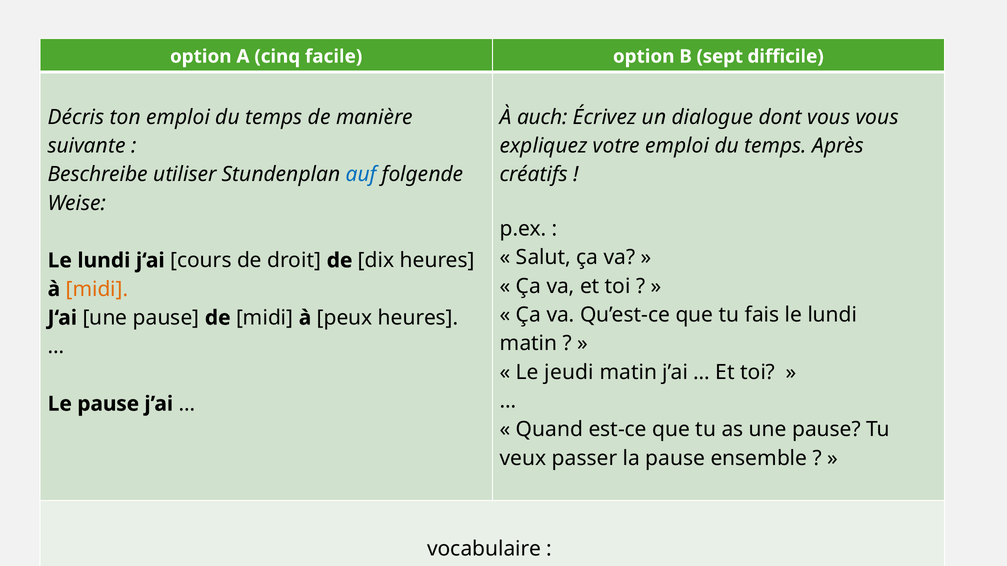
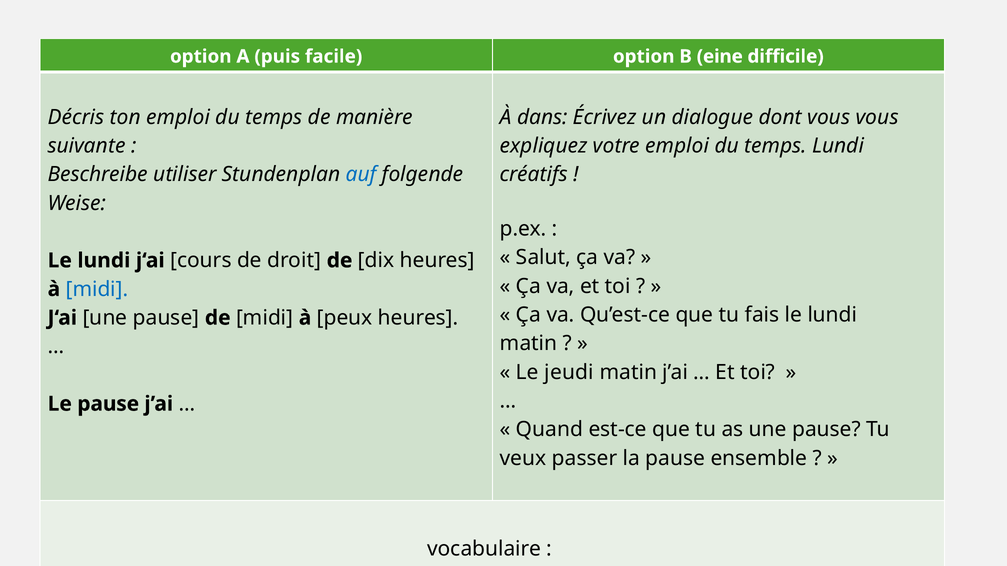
A cinq: cinq -> puis
sept: sept -> eine
auch: auch -> dans
temps Après: Après -> Lundi
midi at (97, 289) colour: orange -> blue
